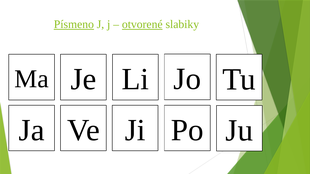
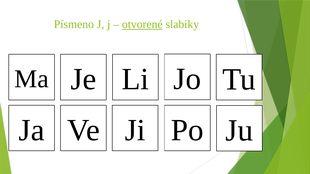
Písmeno underline: present -> none
